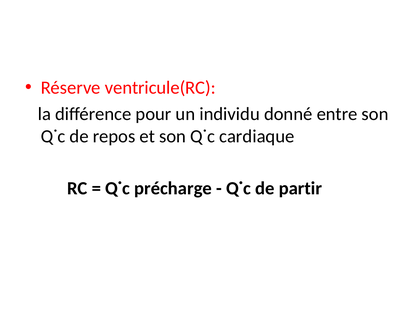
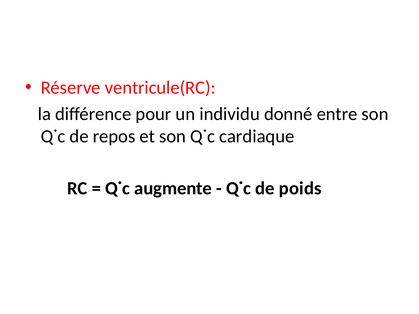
précharge: précharge -> augmente
partir: partir -> poids
